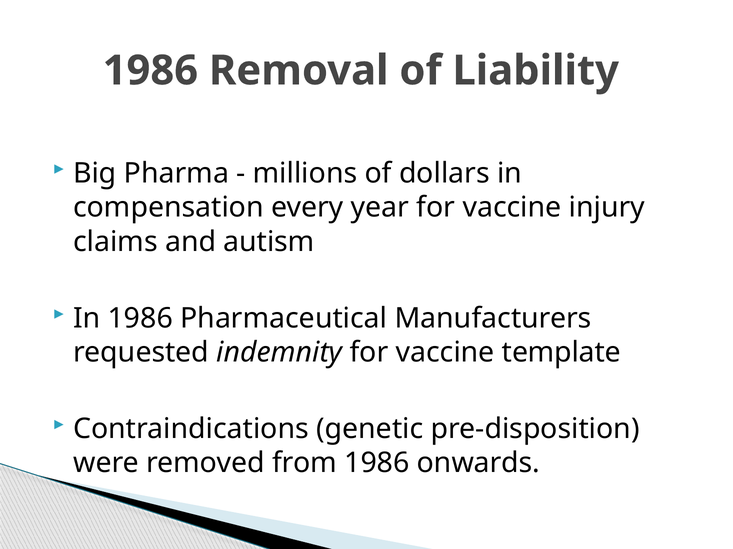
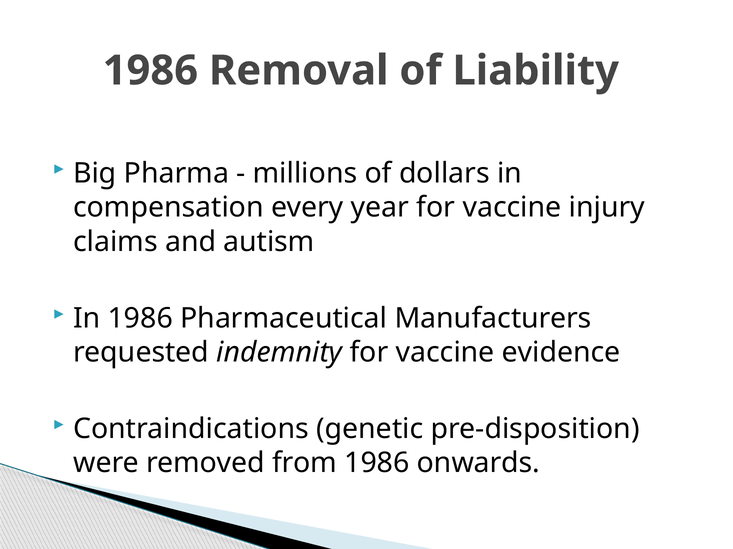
template: template -> evidence
